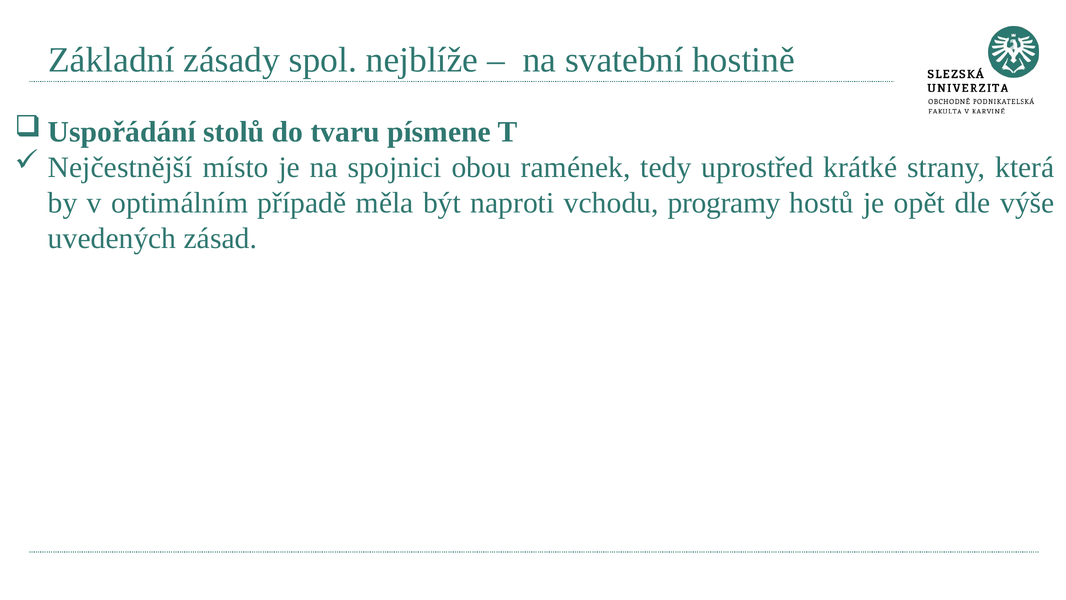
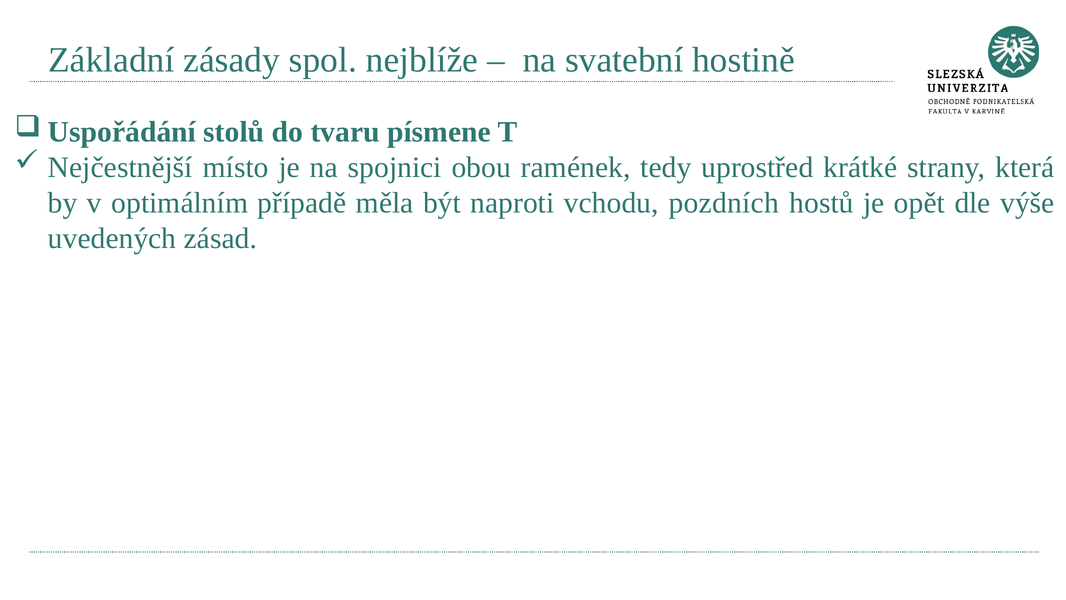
programy: programy -> pozdních
